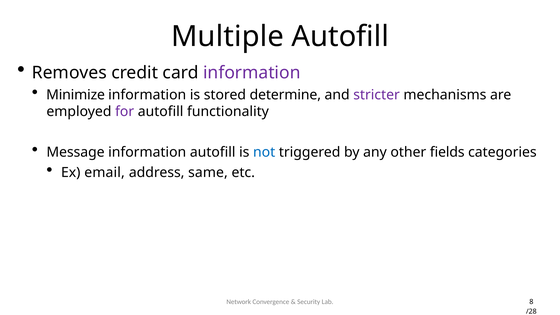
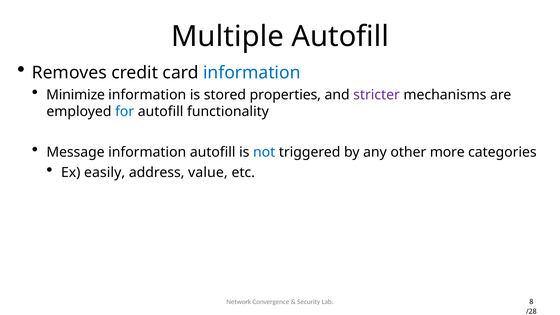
information at (252, 73) colour: purple -> blue
determine: determine -> properties
for colour: purple -> blue
fields: fields -> more
email: email -> easily
same: same -> value
